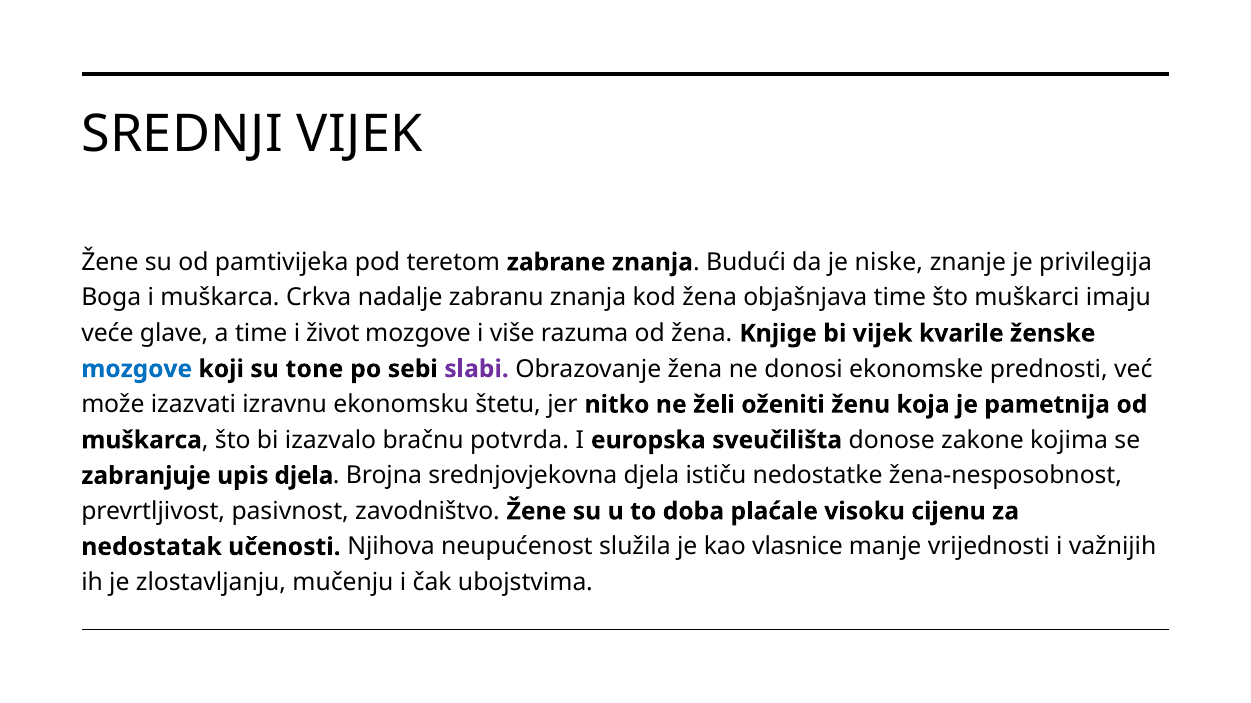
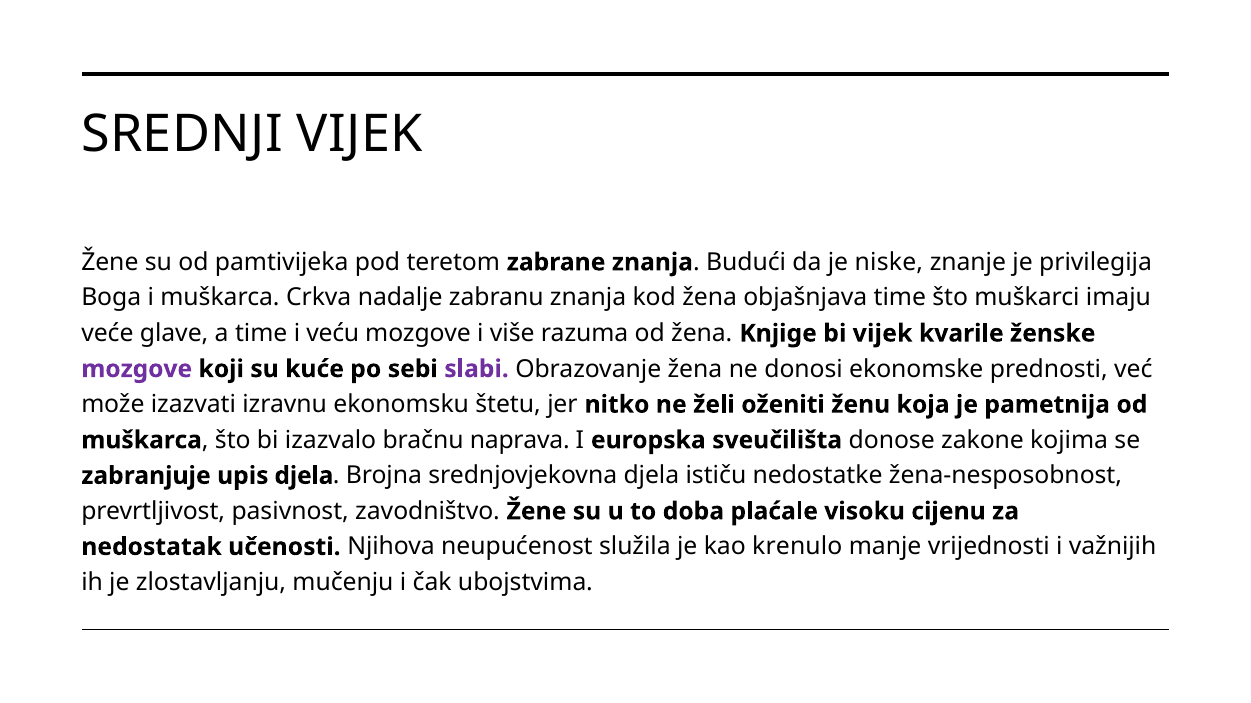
život: život -> veću
mozgove at (137, 369) colour: blue -> purple
tone: tone -> kuće
potvrda: potvrda -> naprava
vlasnice: vlasnice -> krenulo
